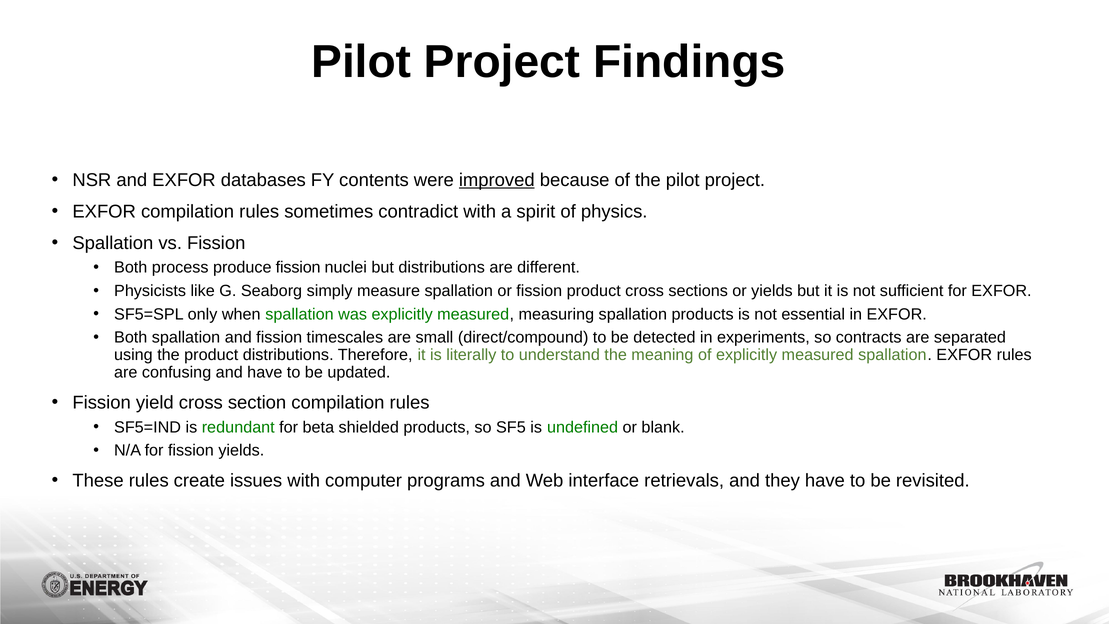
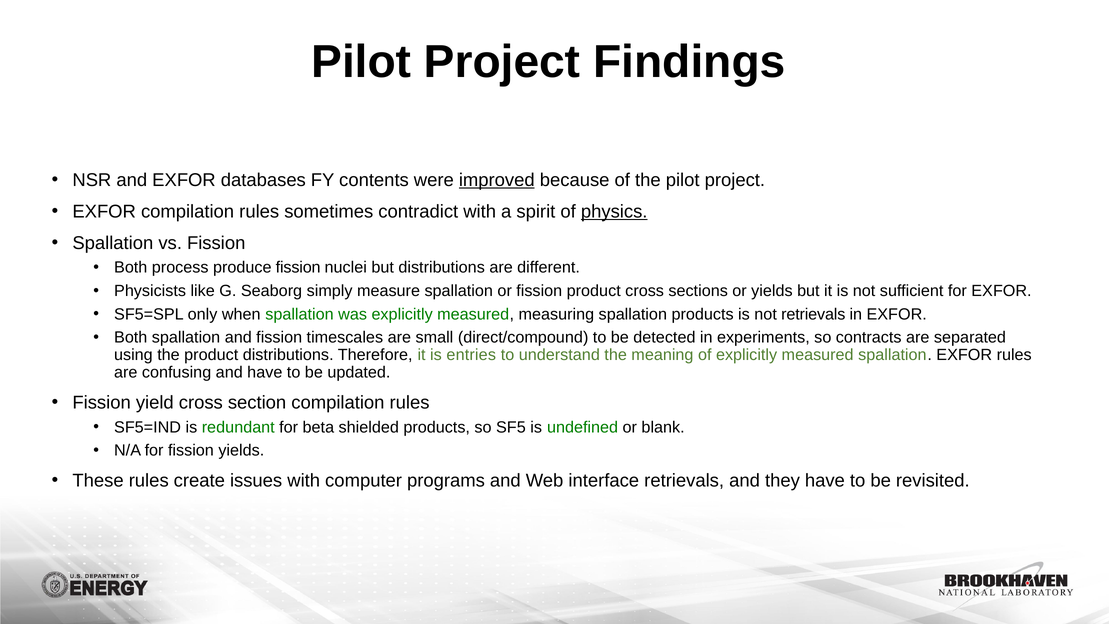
physics underline: none -> present
not essential: essential -> retrievals
literally: literally -> entries
